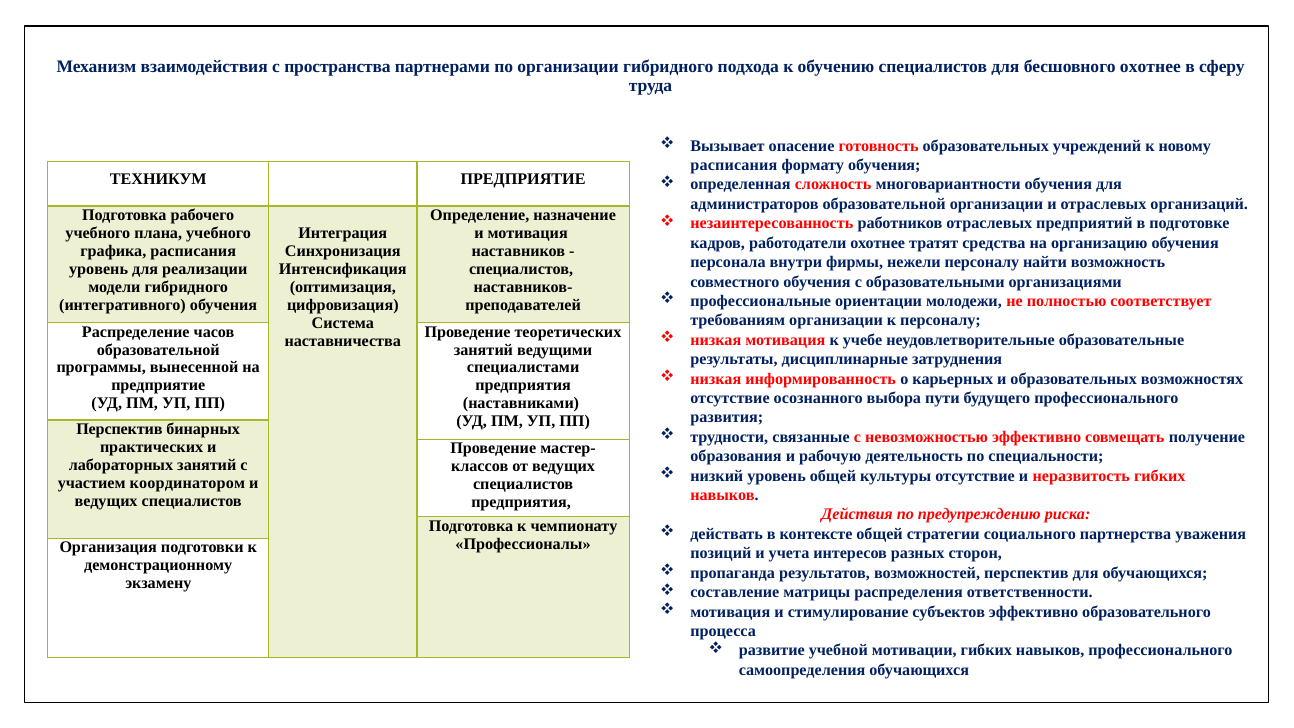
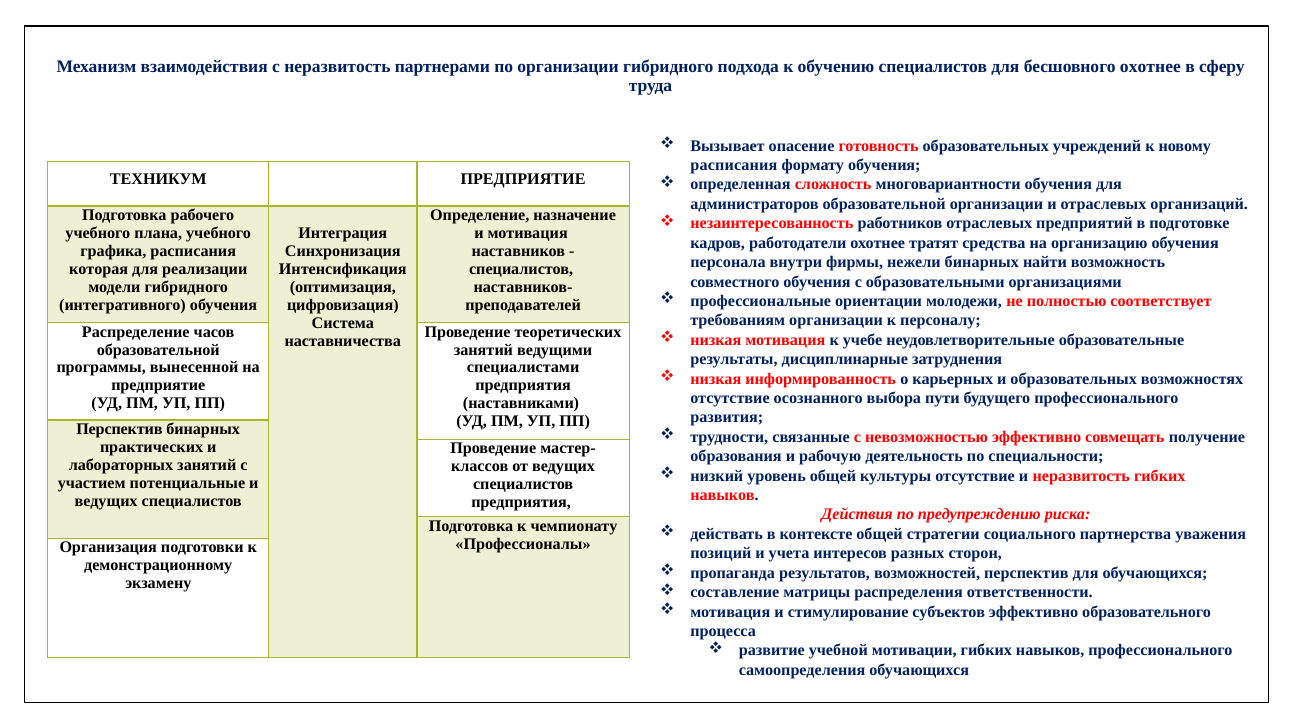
с пространства: пространства -> неразвитость
нежели персоналу: персоналу -> бинарных
уровень at (99, 269): уровень -> которая
координатором: координатором -> потенциальные
